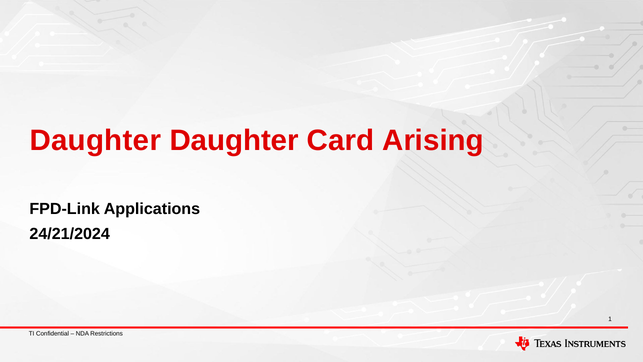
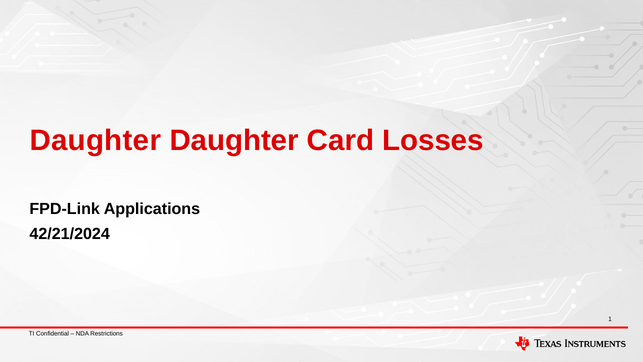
Arising: Arising -> Losses
24/21/2024: 24/21/2024 -> 42/21/2024
